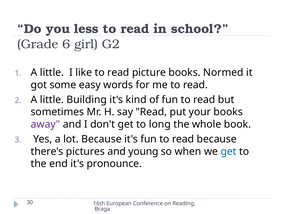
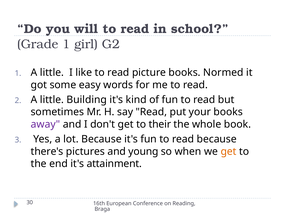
less: less -> will
Grade 6: 6 -> 1
long: long -> their
get at (229, 151) colour: blue -> orange
pronounce: pronounce -> attainment
